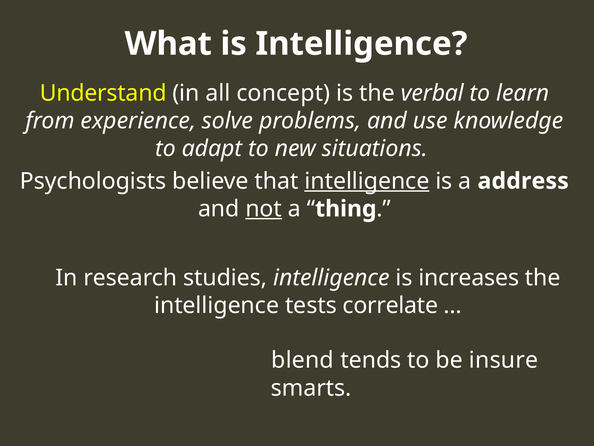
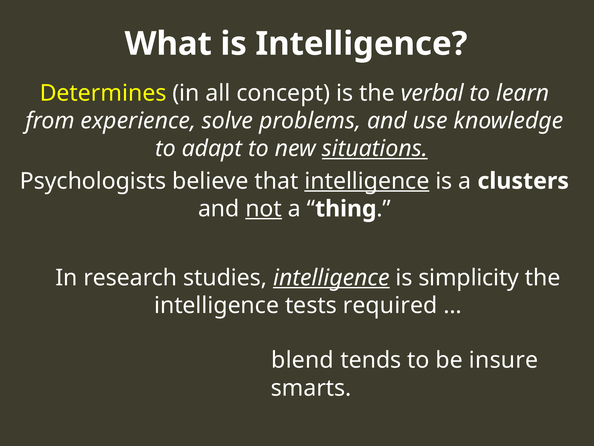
Understand: Understand -> Determines
situations underline: none -> present
address: address -> clusters
intelligence at (331, 277) underline: none -> present
increases: increases -> simplicity
correlate: correlate -> required
